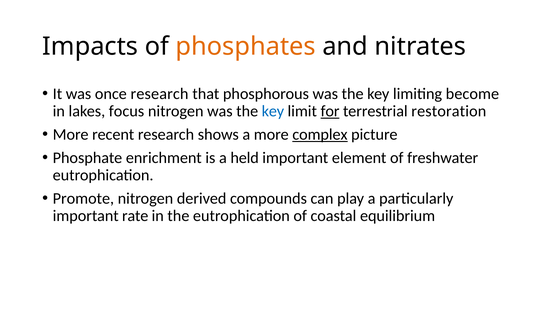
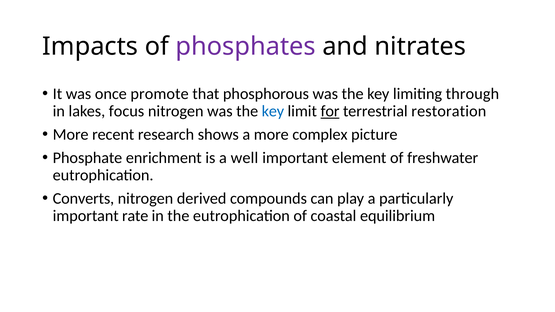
phosphates colour: orange -> purple
once research: research -> promote
become: become -> through
complex underline: present -> none
held: held -> well
Promote: Promote -> Converts
